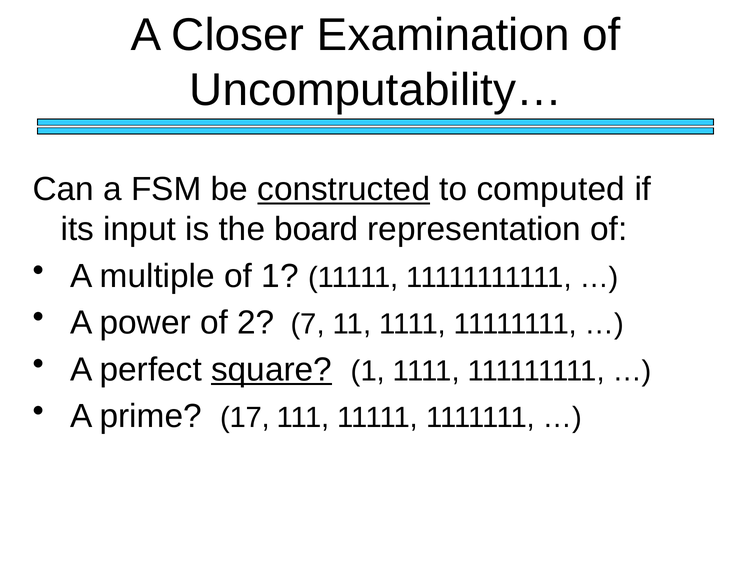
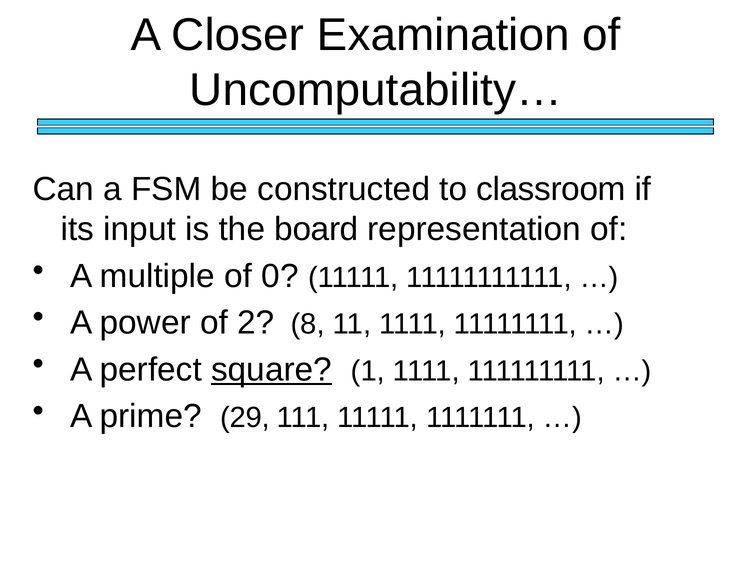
constructed underline: present -> none
computed: computed -> classroom
of 1: 1 -> 0
7: 7 -> 8
17: 17 -> 29
